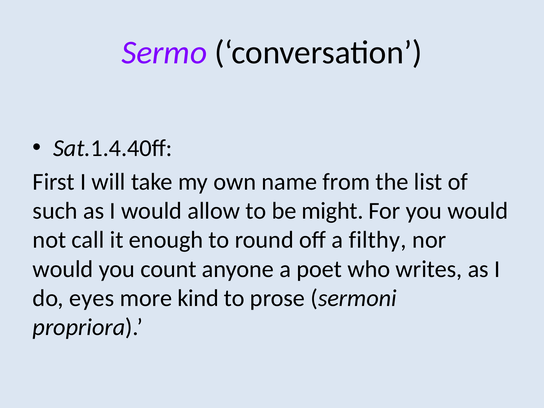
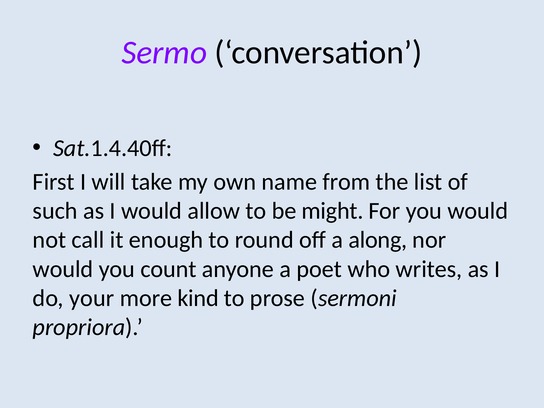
filthy: filthy -> along
eyes: eyes -> your
